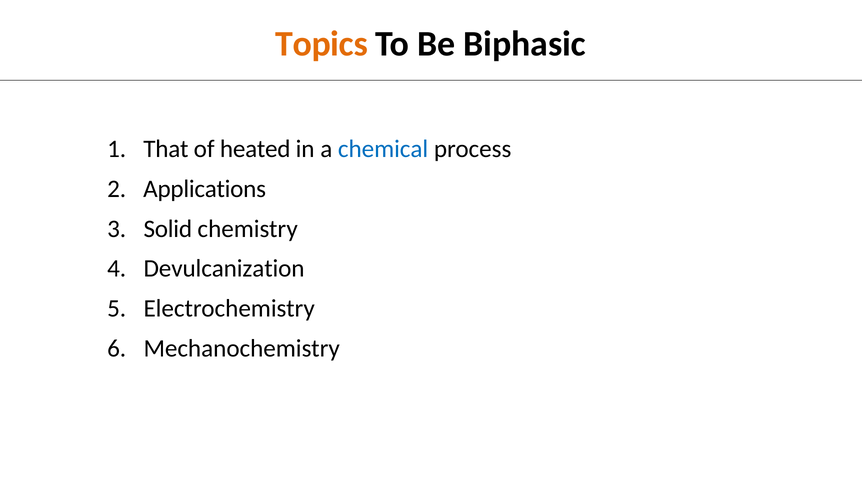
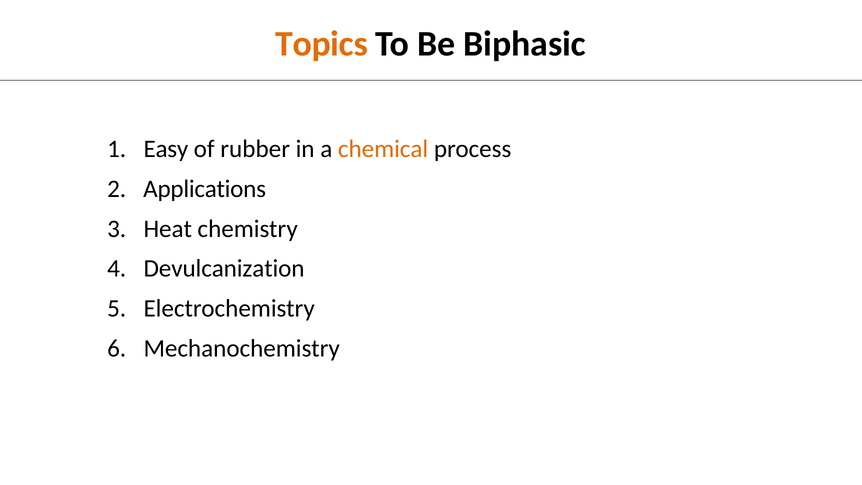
That: That -> Easy
heated: heated -> rubber
chemical colour: blue -> orange
Solid: Solid -> Heat
